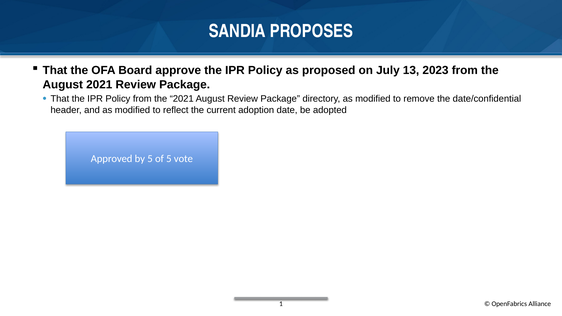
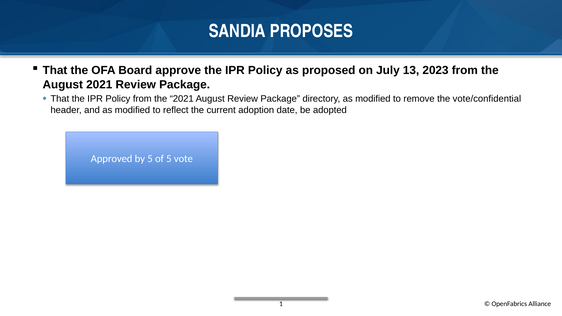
date/confidential: date/confidential -> vote/confidential
